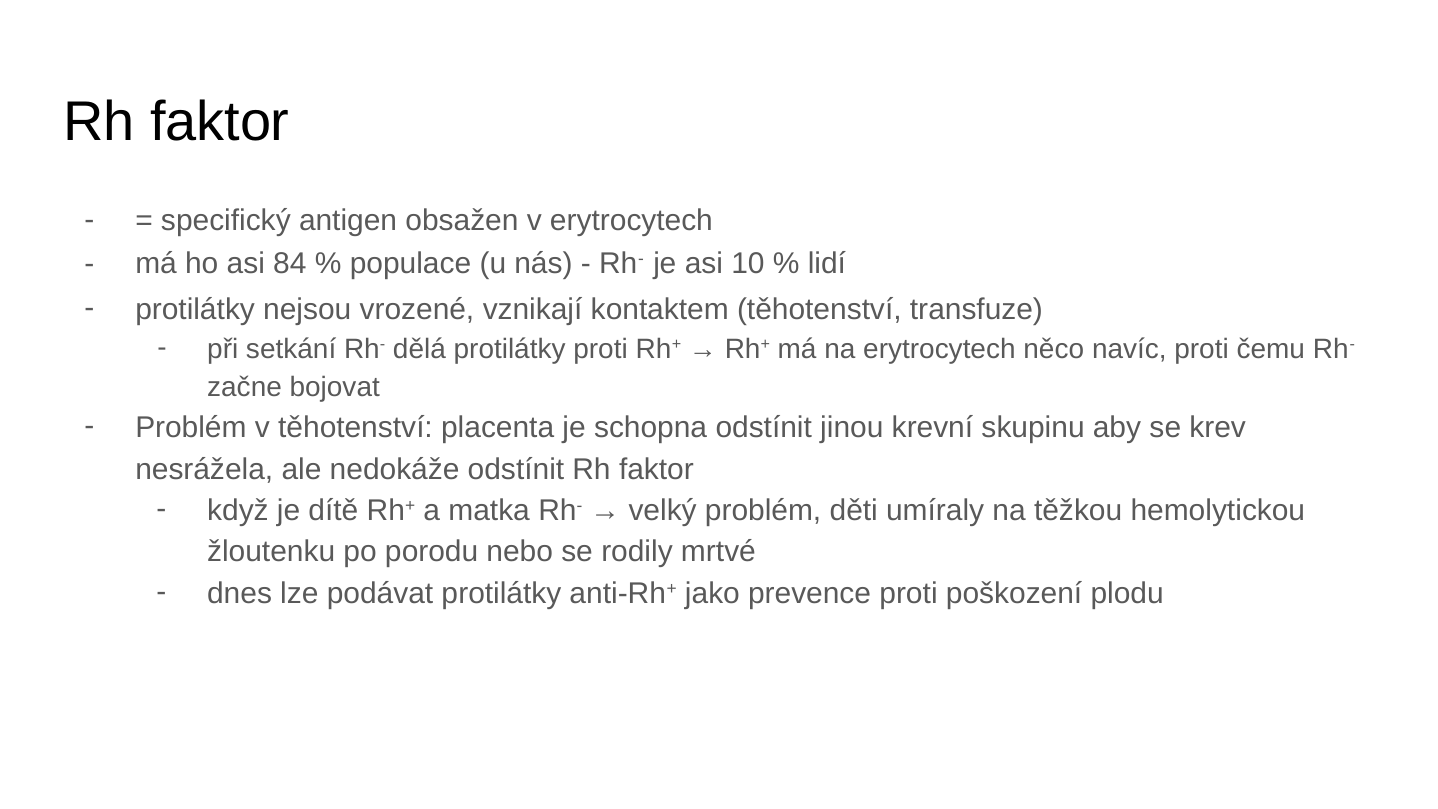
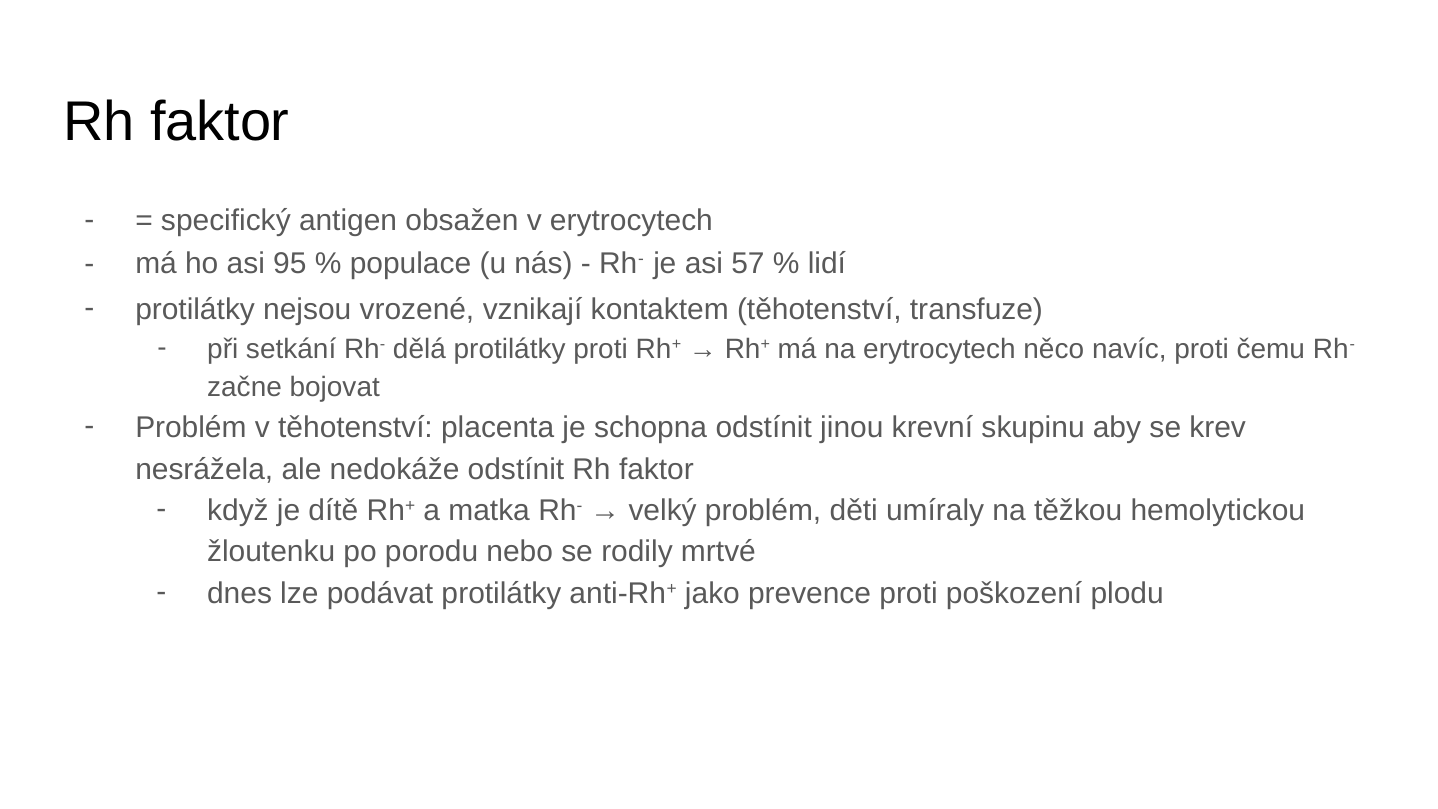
84: 84 -> 95
10: 10 -> 57
